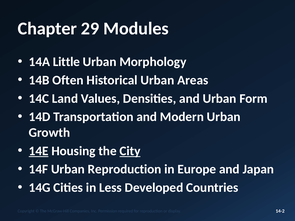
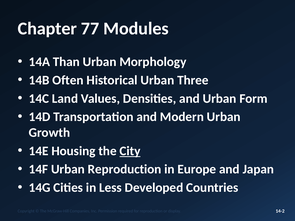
29: 29 -> 77
Little: Little -> Than
Areas: Areas -> Three
14E underline: present -> none
